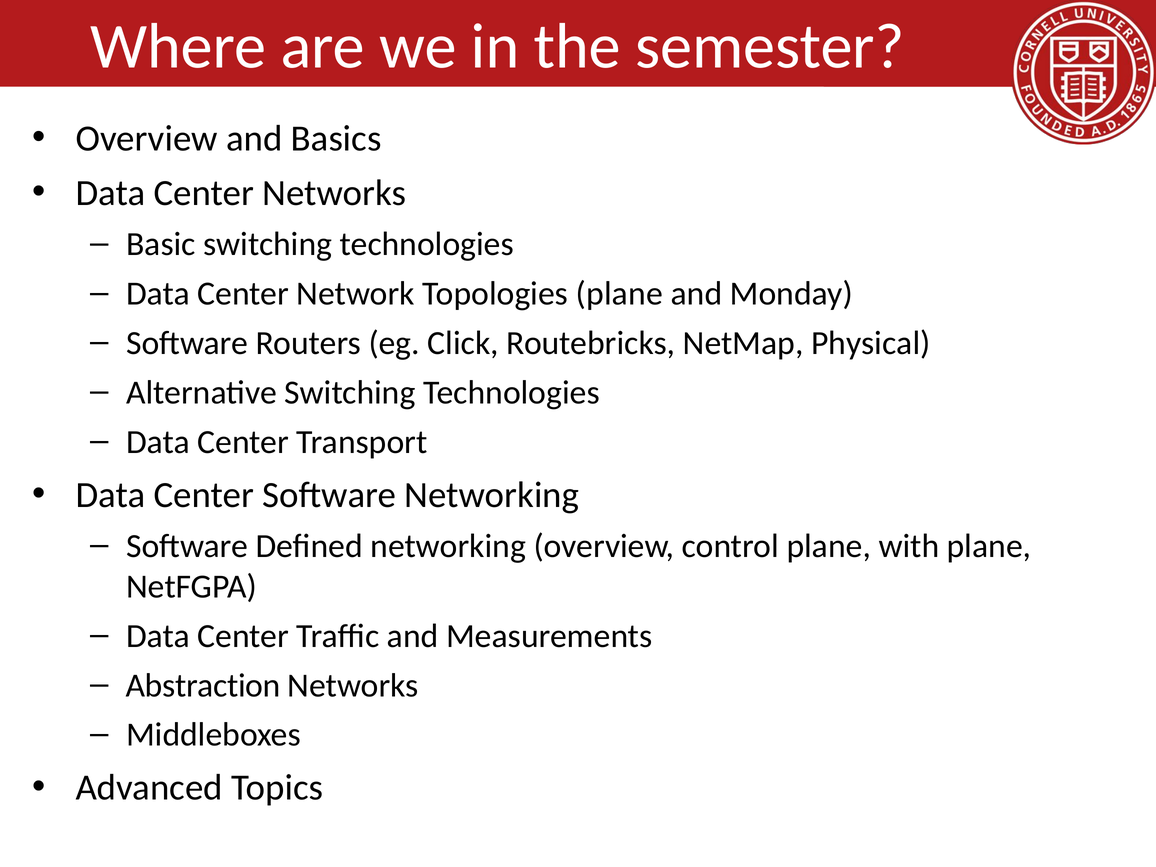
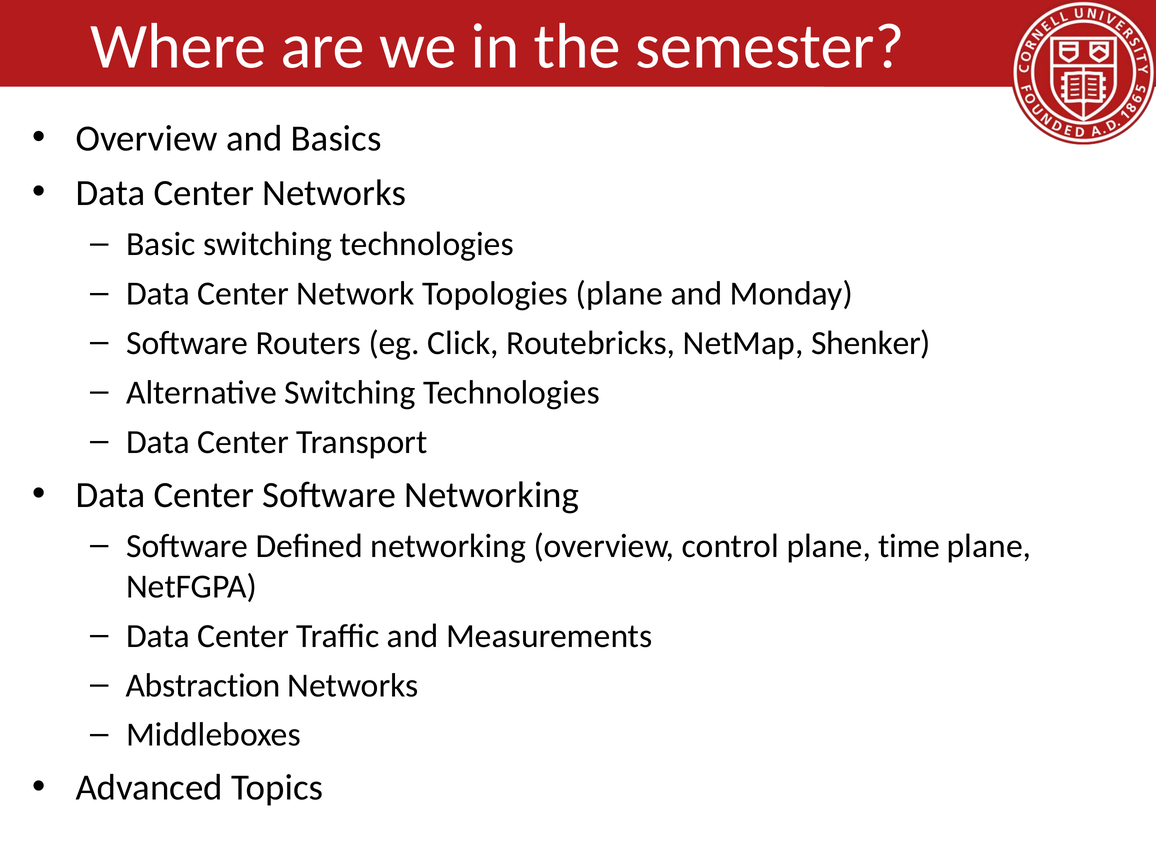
Physical: Physical -> Shenker
with: with -> time
